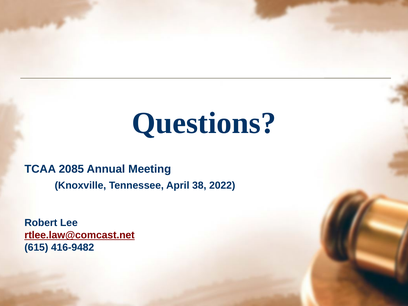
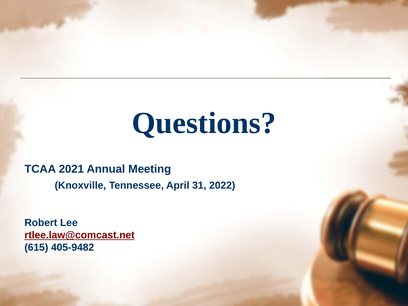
2085: 2085 -> 2021
38: 38 -> 31
416-9482: 416-9482 -> 405-9482
